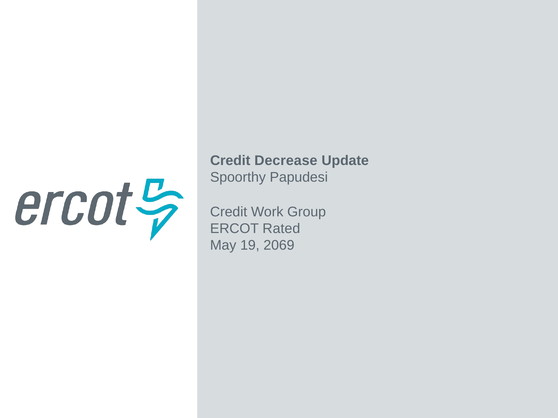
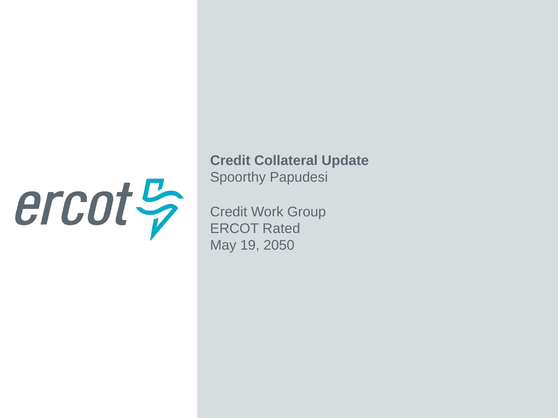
Decrease: Decrease -> Collateral
2069: 2069 -> 2050
